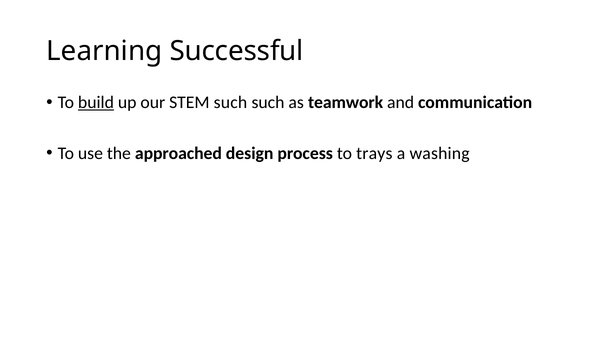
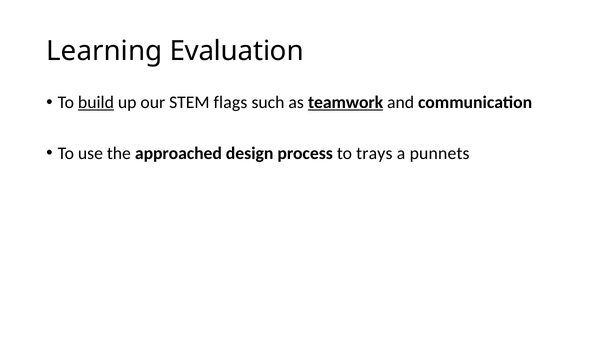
Successful: Successful -> Evaluation
STEM such: such -> flags
teamwork underline: none -> present
washing: washing -> punnets
